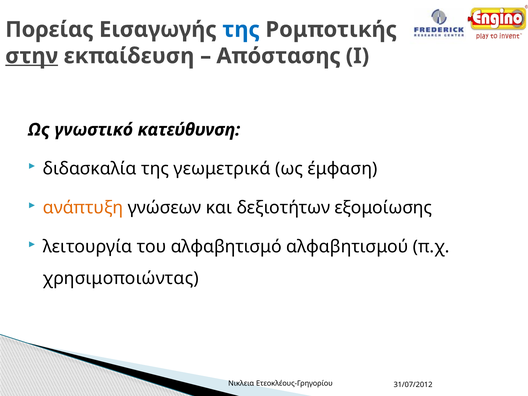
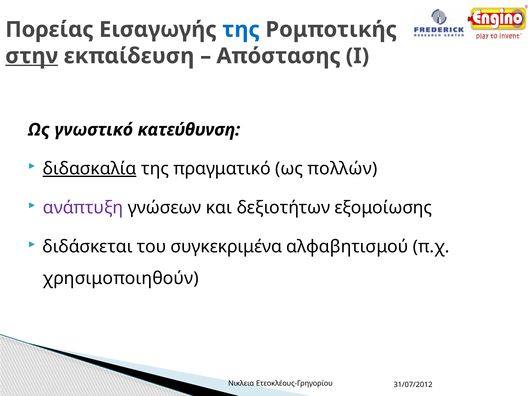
διδασκαλία underline: none -> present
γεωμετρικά: γεωμετρικά -> πραγματικό
έμφαση: έμφαση -> πολλών
ανάπτυξη colour: orange -> purple
λειτουργία: λειτουργία -> διδάσκεται
αλφαβητισμό: αλφαβητισμό -> συγκεκριμένα
χρησιμοποιώντας: χρησιμοποιώντας -> χρησιμοποιηθούν
